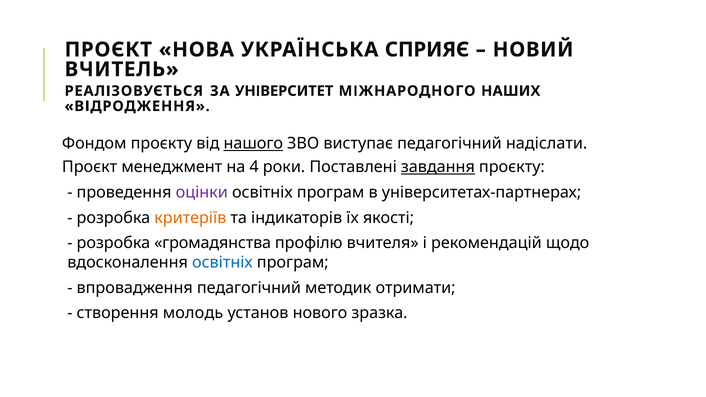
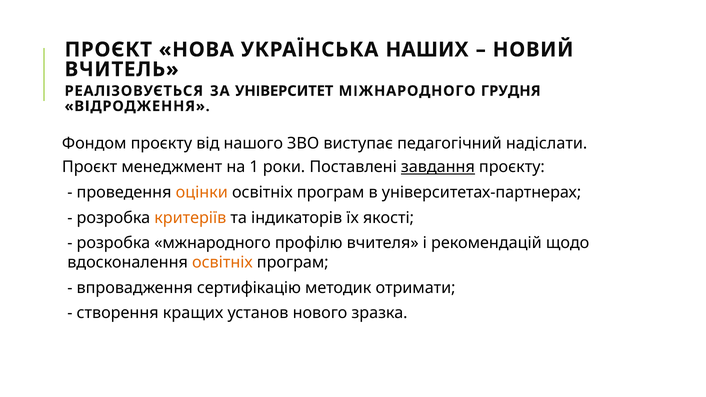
СПРИЯЄ: СПРИЯЄ -> НАШИХ
НАШИХ: НАШИХ -> ГРУДНЯ
нашого underline: present -> none
4: 4 -> 1
оцінки colour: purple -> orange
громадянства: громадянства -> мжнародного
освітніх at (222, 262) colour: blue -> orange
впровадження педагогічний: педагогічний -> сертифікацію
молодь: молодь -> кращих
